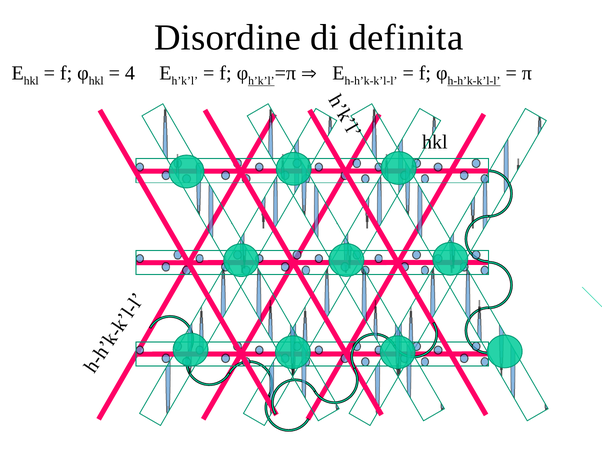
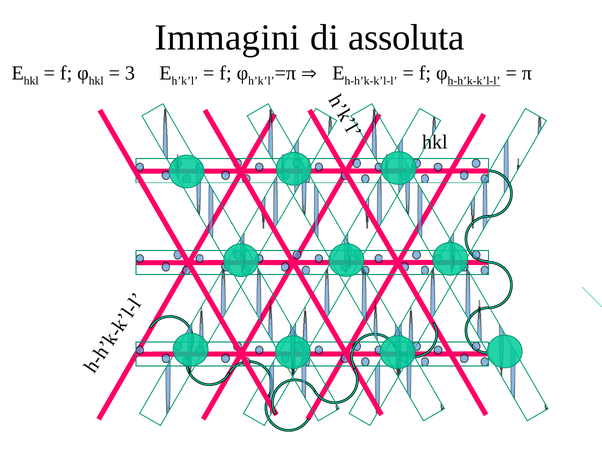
Disordine: Disordine -> Immagini
definita: definita -> assoluta
4: 4 -> 3
h’k’l at (261, 81) underline: present -> none
